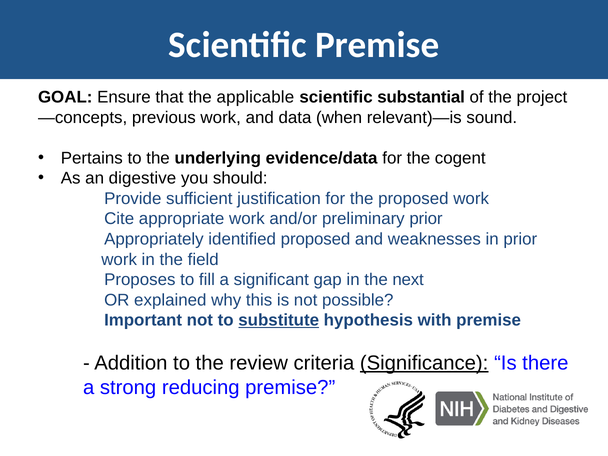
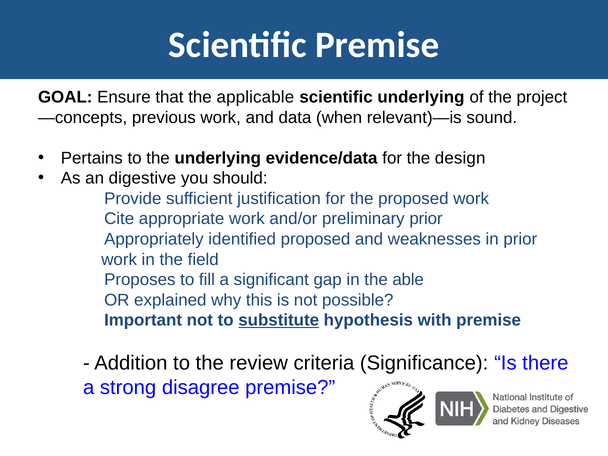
scientific substantial: substantial -> underlying
cogent: cogent -> design
next: next -> able
Significance underline: present -> none
reducing: reducing -> disagree
